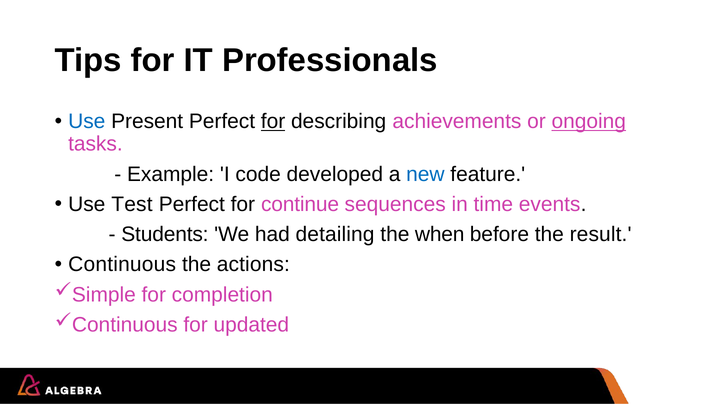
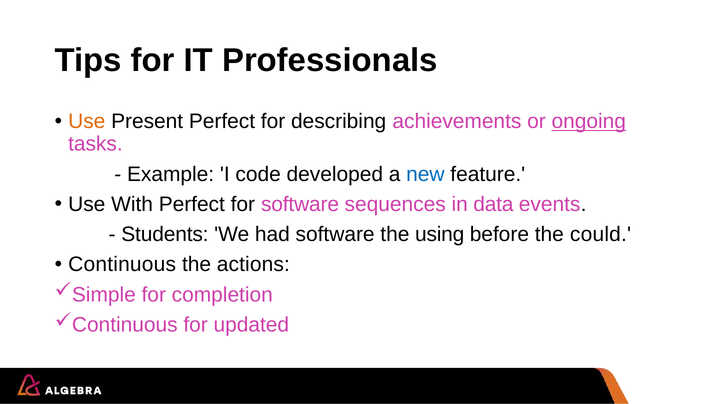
Use at (87, 121) colour: blue -> orange
for at (273, 121) underline: present -> none
Test: Test -> With
for continue: continue -> software
time: time -> data
had detailing: detailing -> software
when: when -> using
result: result -> could
